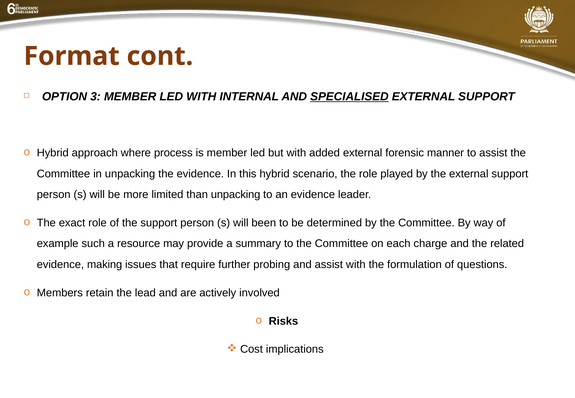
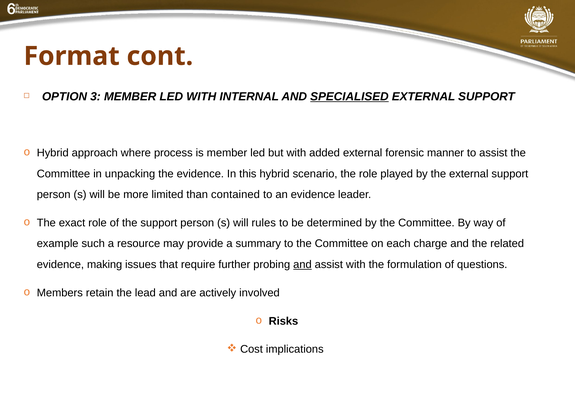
than unpacking: unpacking -> contained
been: been -> rules
and at (302, 265) underline: none -> present
